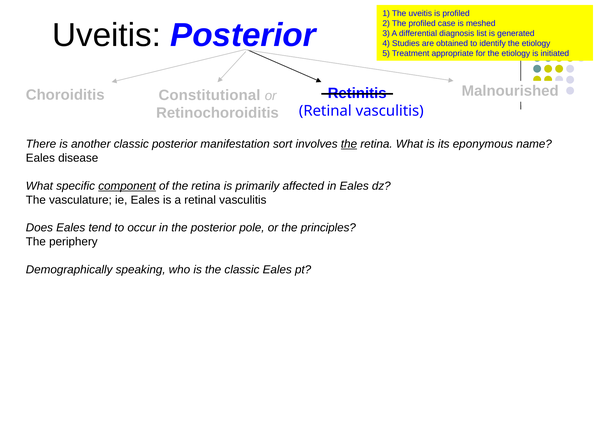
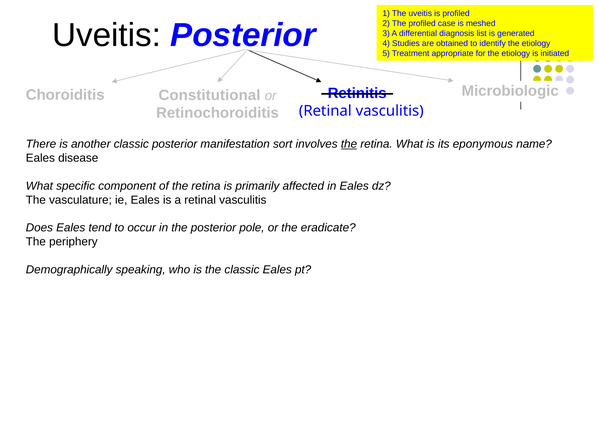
Malnourished: Malnourished -> Microbiologic
component underline: present -> none
principles: principles -> eradicate
